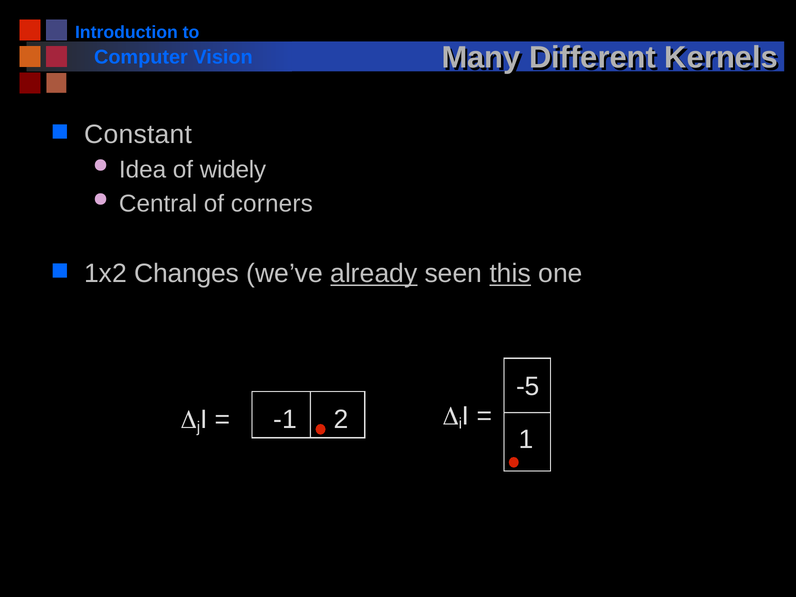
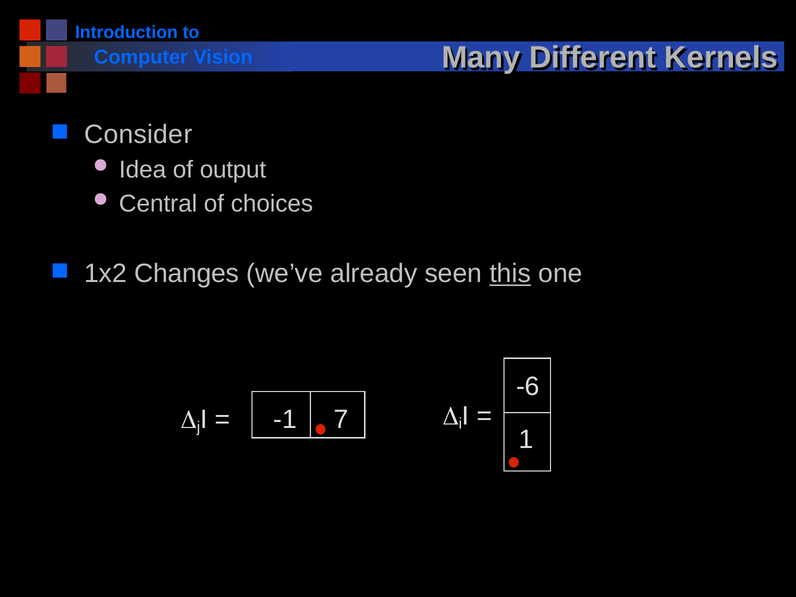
Constant: Constant -> Consider
widely: widely -> output
corners: corners -> choices
already underline: present -> none
-5: -5 -> -6
2: 2 -> 7
